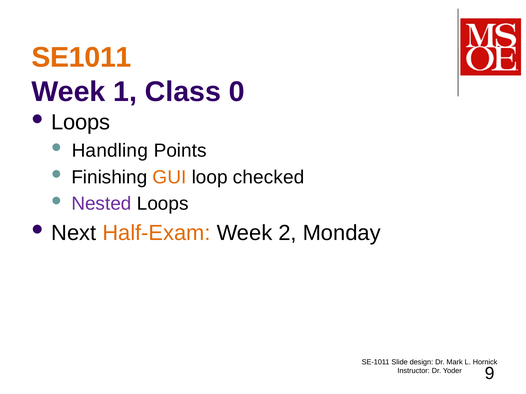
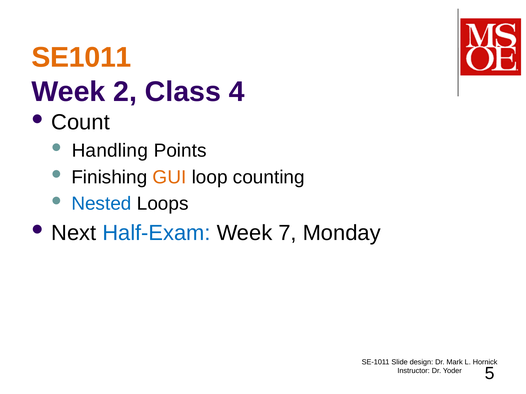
1: 1 -> 2
0: 0 -> 4
Loops at (81, 123): Loops -> Count
checked: checked -> counting
Nested colour: purple -> blue
Half-Exam colour: orange -> blue
2: 2 -> 7
9: 9 -> 5
